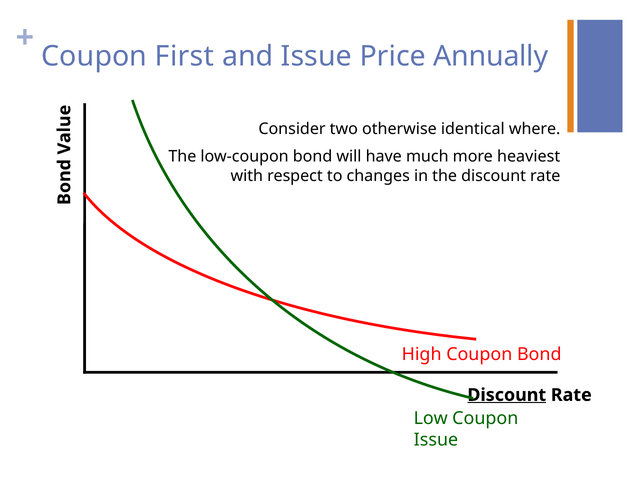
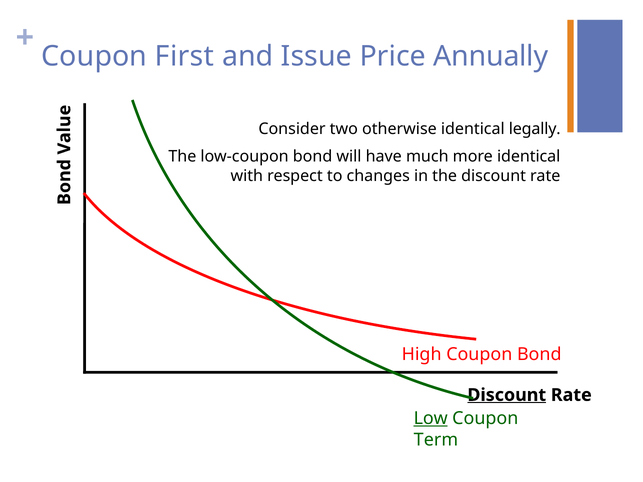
where: where -> legally
heaviest at (529, 157): heaviest -> identical
Low underline: none -> present
Issue at (436, 440): Issue -> Term
